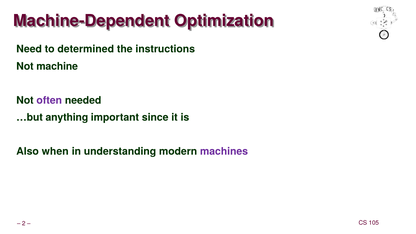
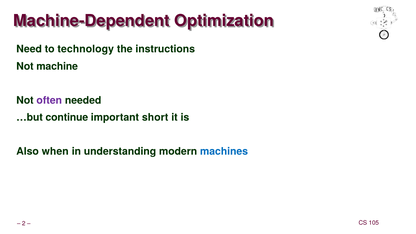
determined: determined -> technology
anything: anything -> continue
since: since -> short
machines colour: purple -> blue
